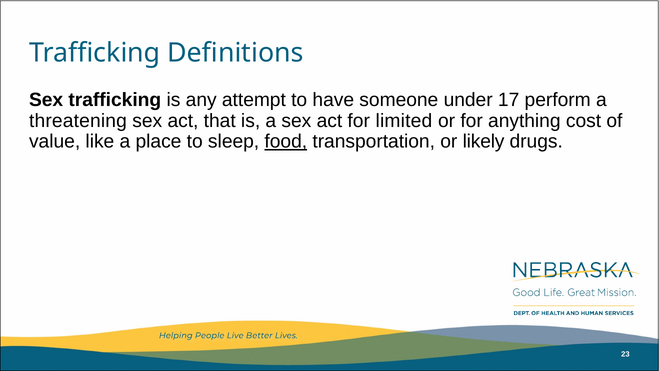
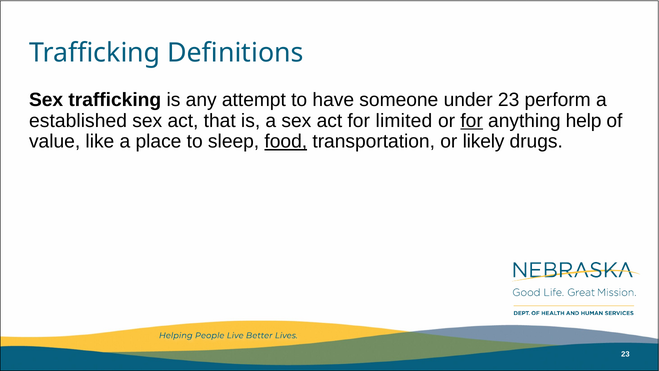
under 17: 17 -> 23
threatening: threatening -> established
for at (472, 121) underline: none -> present
cost: cost -> help
